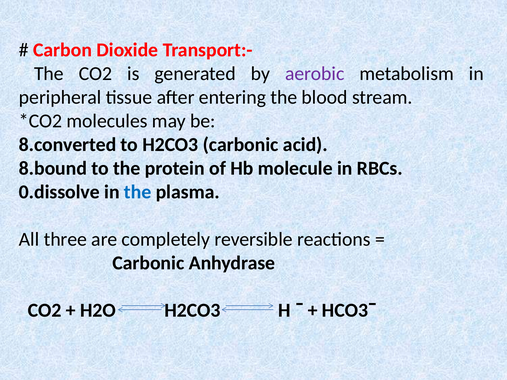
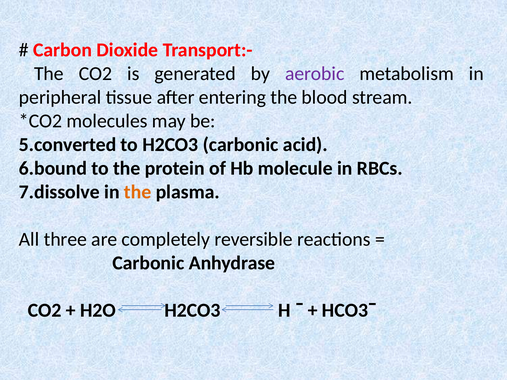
8.converted: 8.converted -> 5.converted
8.bound: 8.bound -> 6.bound
0.dissolve: 0.dissolve -> 7.dissolve
the at (138, 192) colour: blue -> orange
